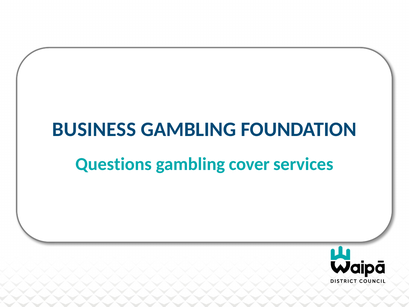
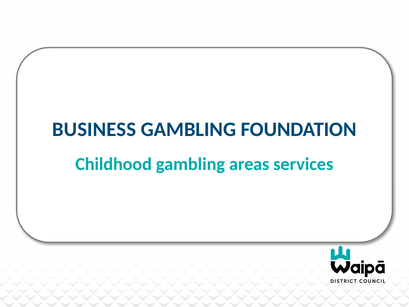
Questions: Questions -> Childhood
cover: cover -> areas
